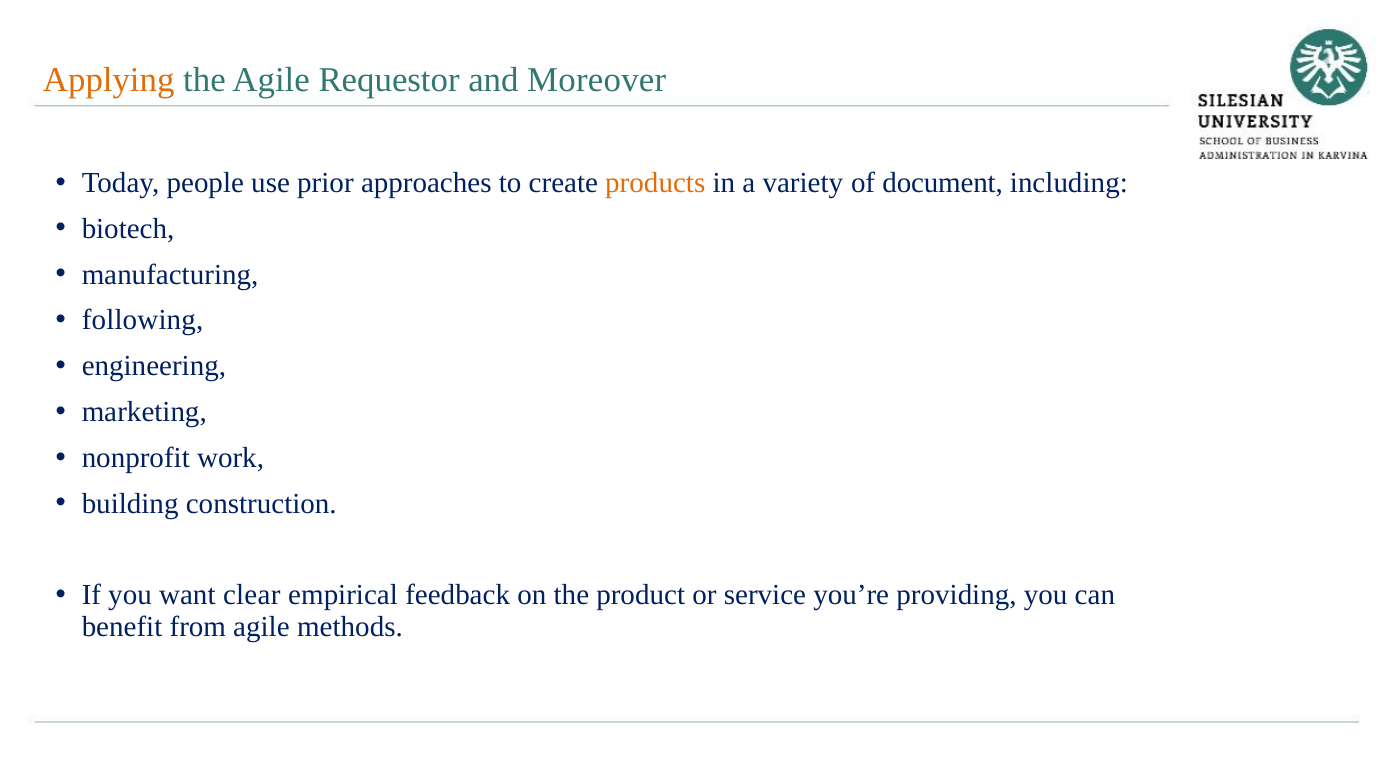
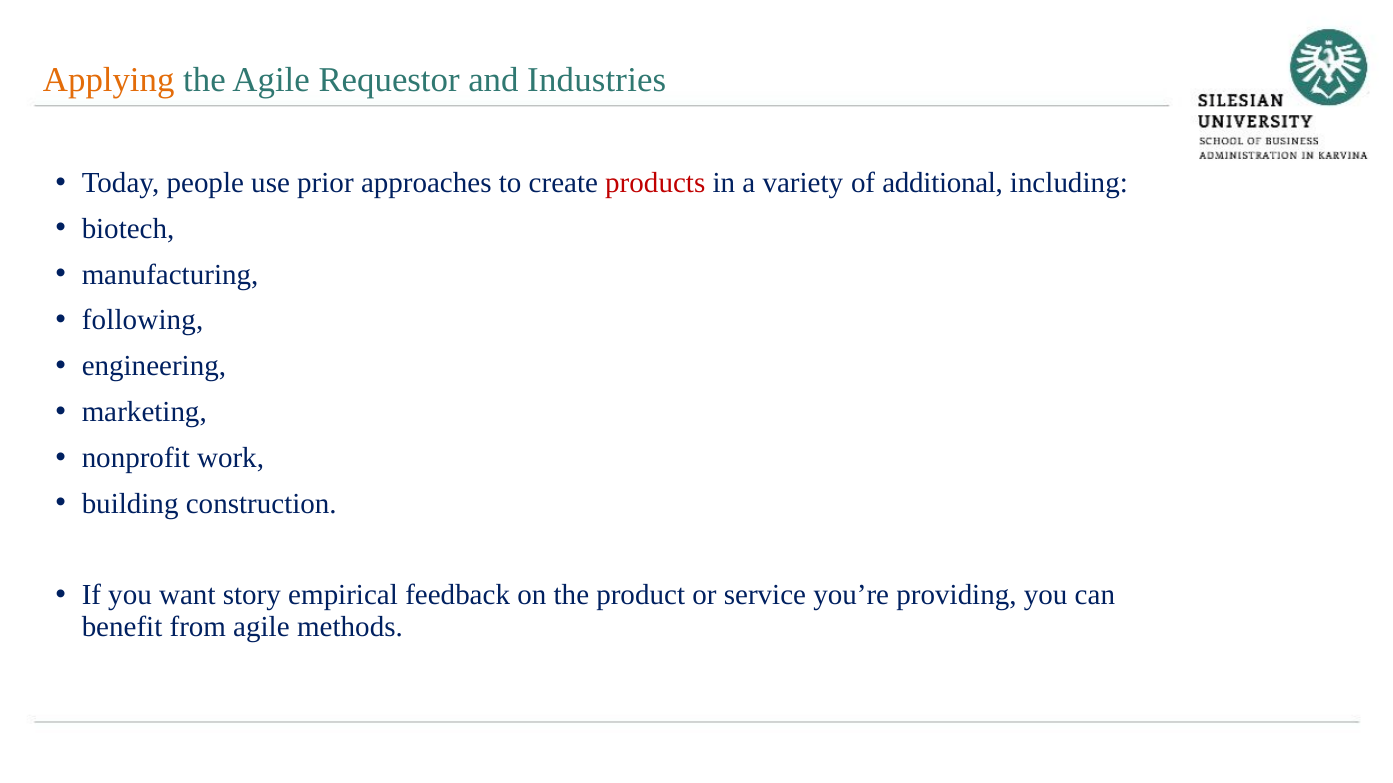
Moreover: Moreover -> Industries
products colour: orange -> red
document: document -> additional
clear: clear -> story
